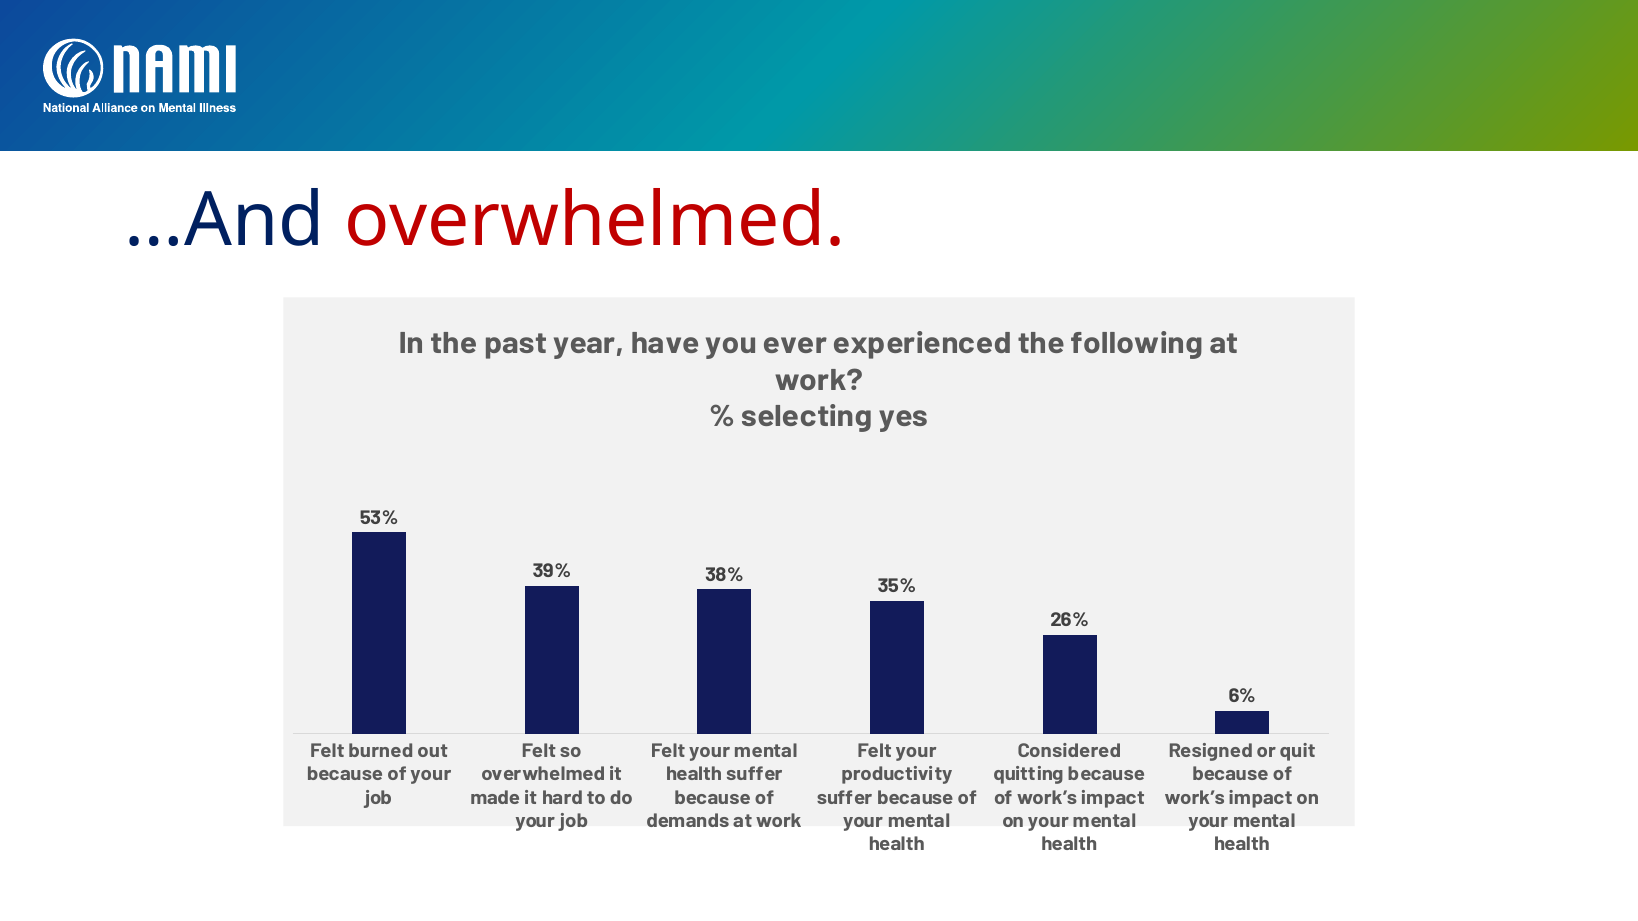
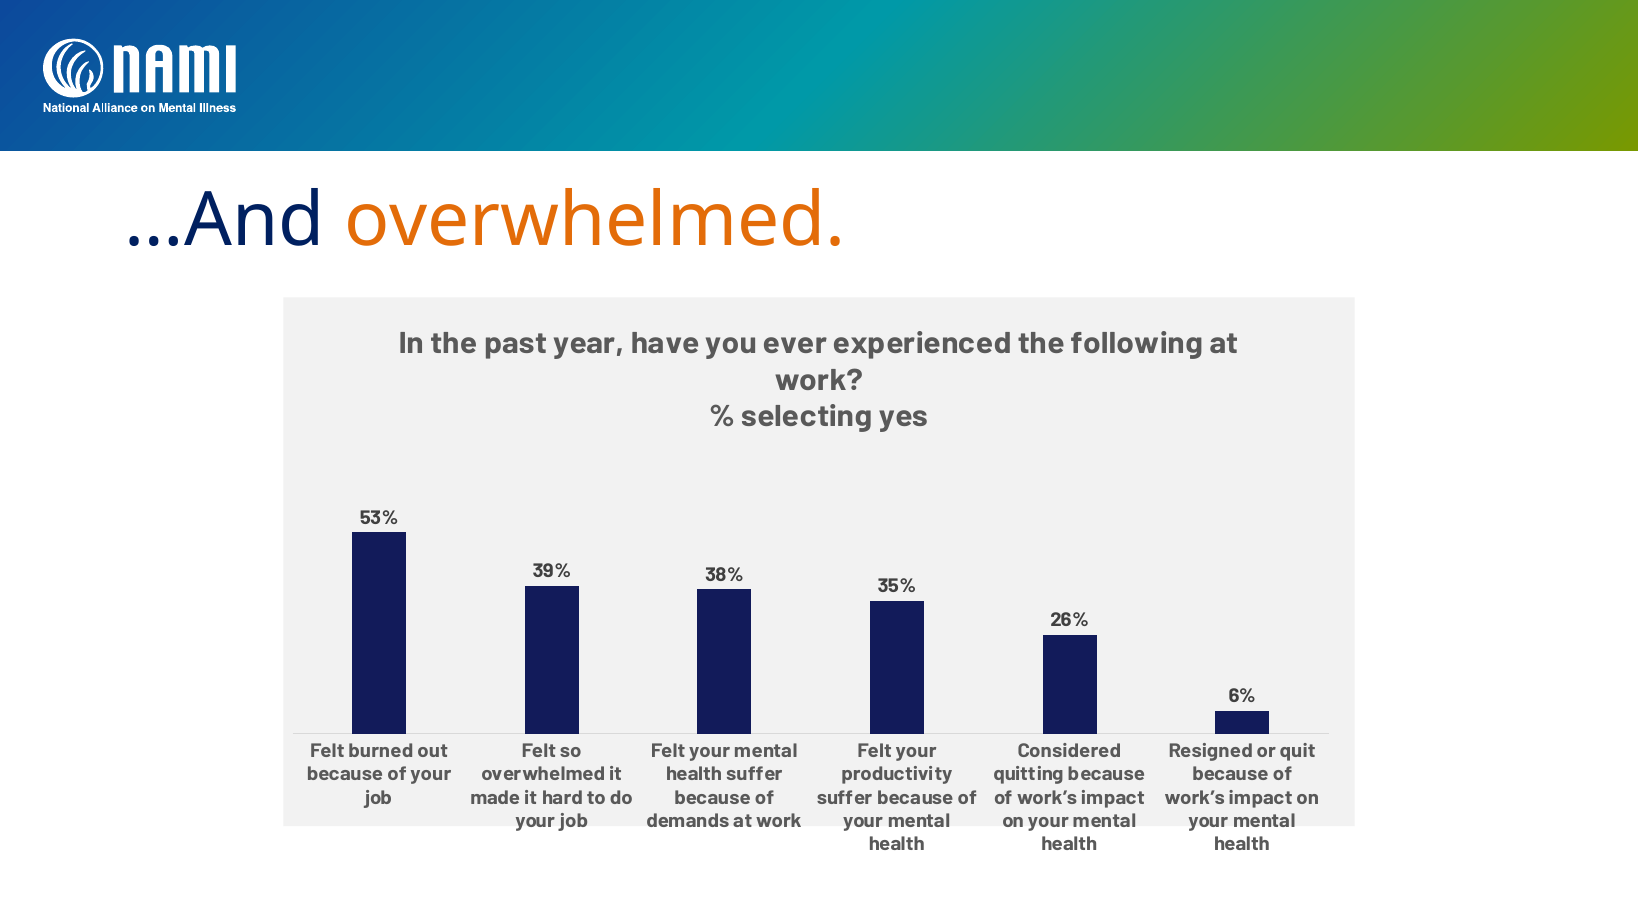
overwhelmed at (595, 221) colour: red -> orange
